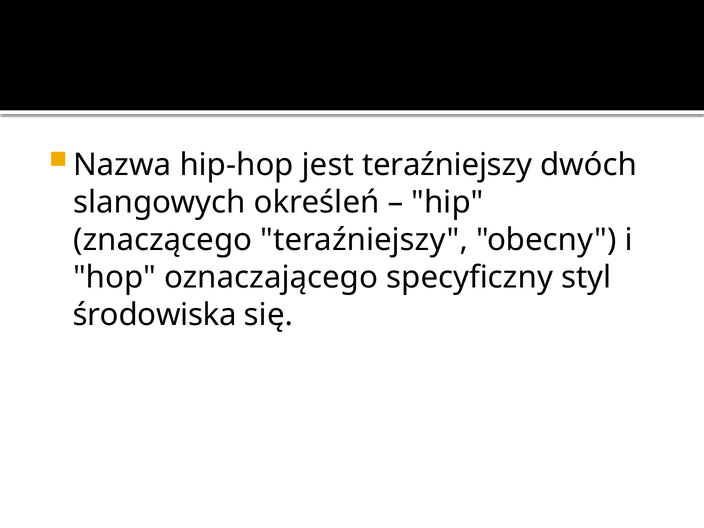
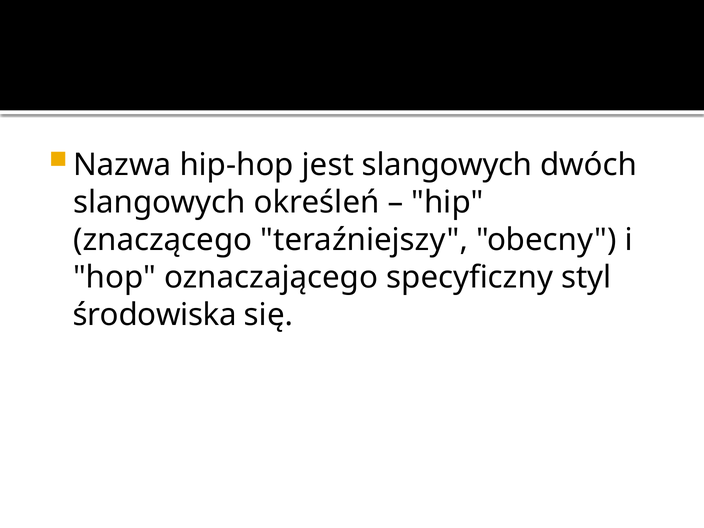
jest teraźniejszy: teraźniejszy -> slangowych
